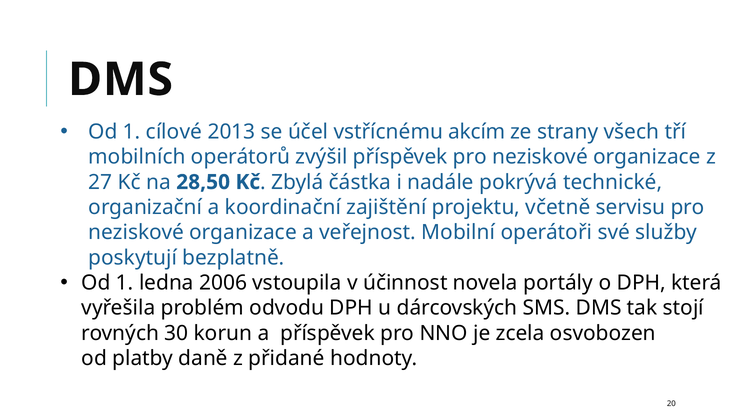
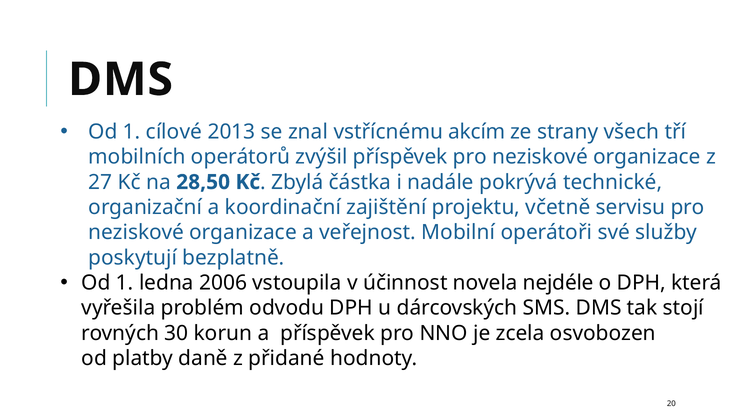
účel: účel -> znal
portály: portály -> nejdéle
